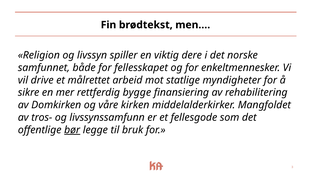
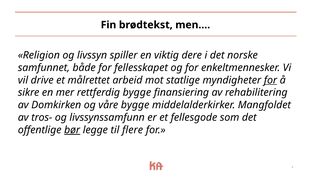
for at (270, 80) underline: none -> present
våre kirken: kirken -> bygge
bruk: bruk -> flere
